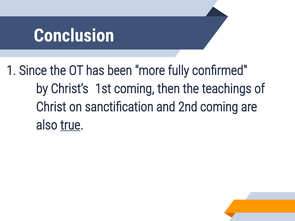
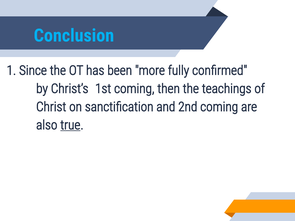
Conclusion colour: white -> light blue
